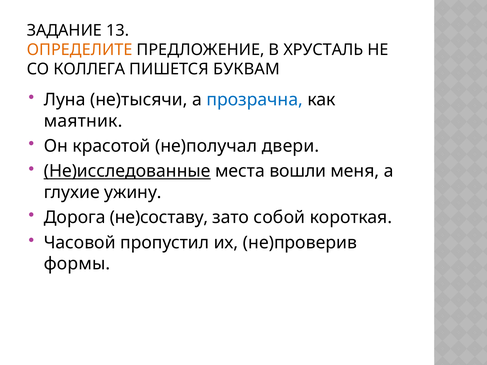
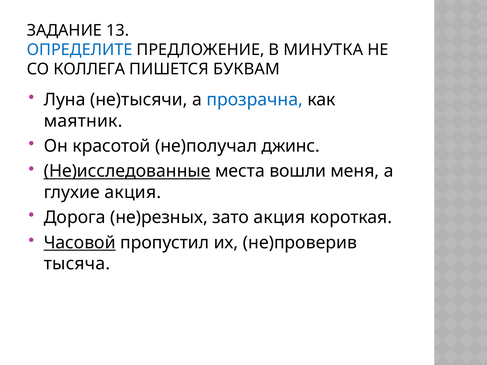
ОПРЕДЕЛИТЕ colour: orange -> blue
ХРУСТАЛЬ: ХРУСТАЛЬ -> МИНУТКА
двери: двери -> джинс
глухие ужину: ужину -> акция
не)составу: не)составу -> не)резных
зато собой: собой -> акция
Часовой underline: none -> present
формы: формы -> тысяча
